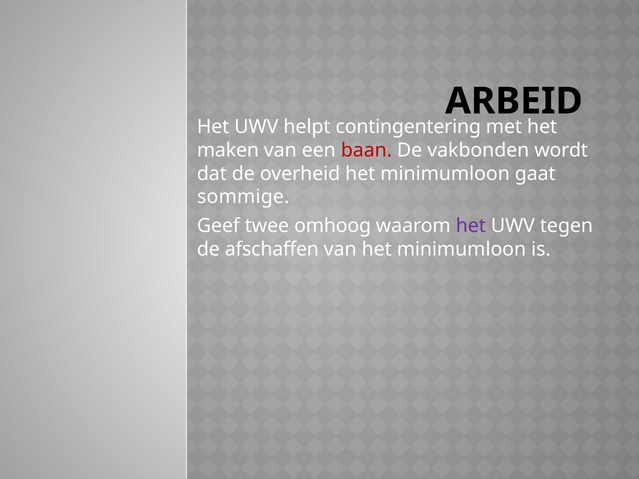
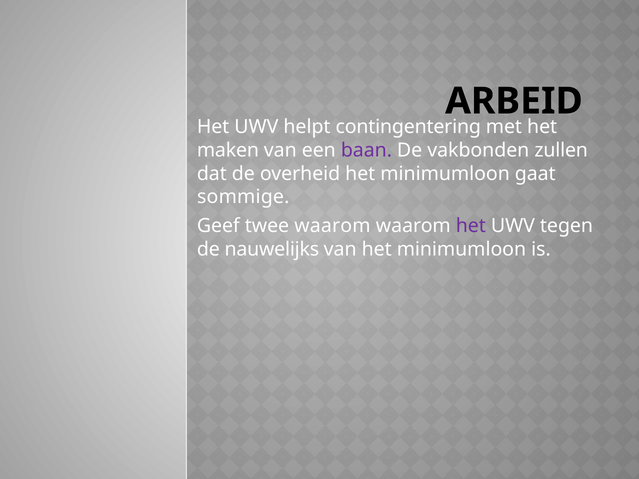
baan colour: red -> purple
wordt: wordt -> zullen
twee omhoog: omhoog -> waarom
afschaffen: afschaffen -> nauwelijks
